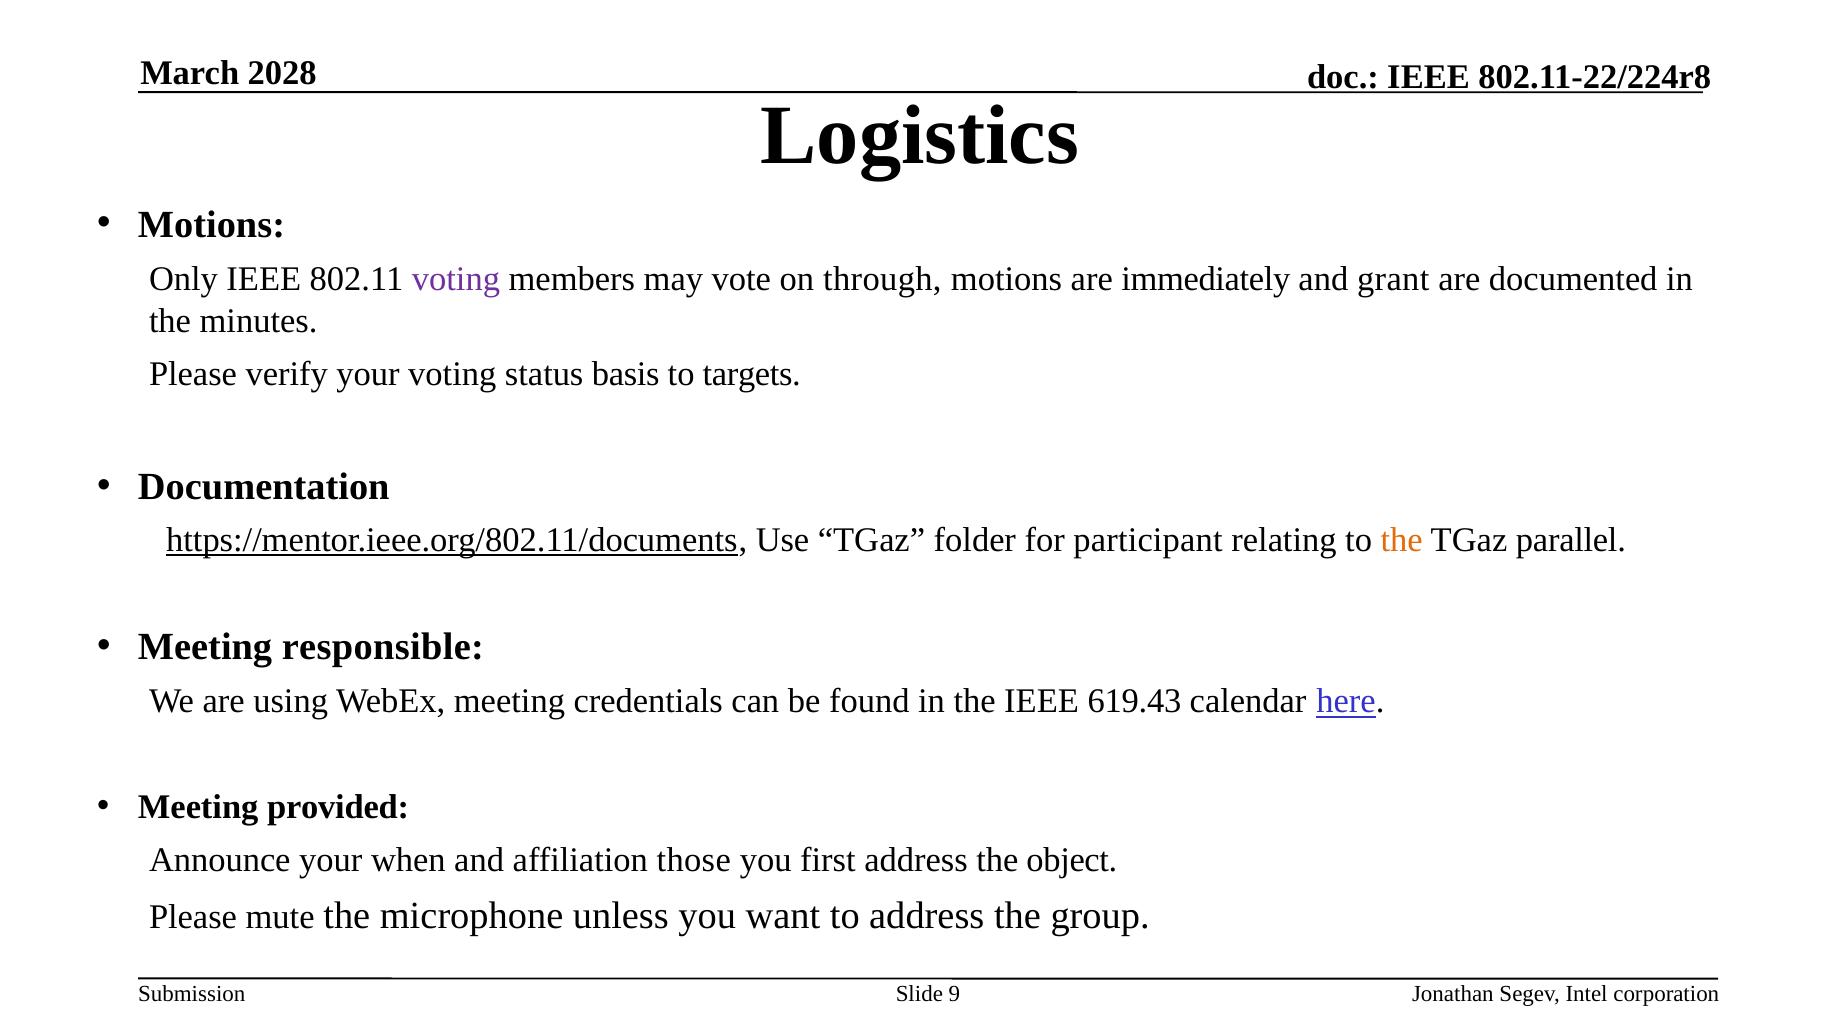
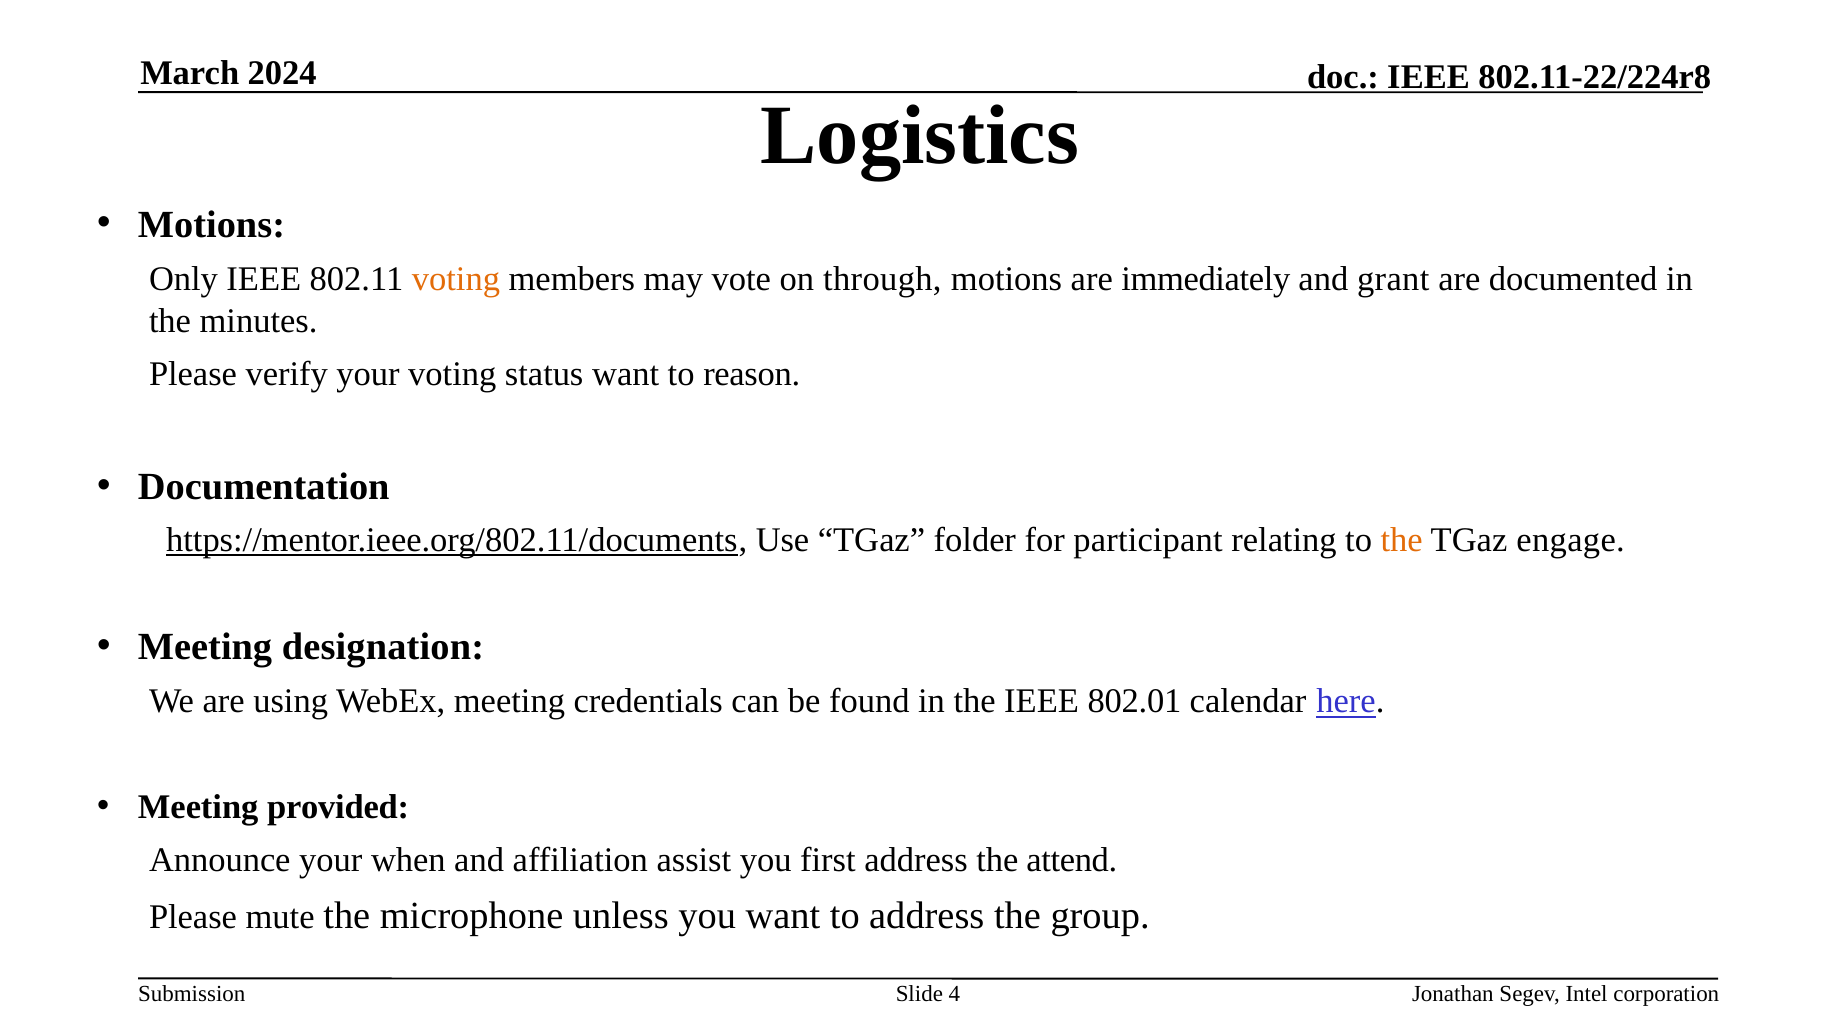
2028: 2028 -> 2024
voting at (456, 279) colour: purple -> orange
status basis: basis -> want
targets: targets -> reason
parallel: parallel -> engage
responsible: responsible -> designation
619.43: 619.43 -> 802.01
those: those -> assist
object: object -> attend
9: 9 -> 4
